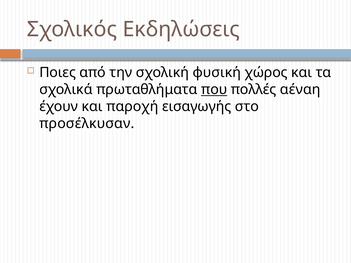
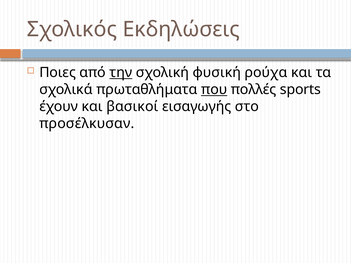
την underline: none -> present
χώρος: χώρος -> ρούχα
αέναη: αέναη -> sports
παροχή: παροχή -> βασικοί
